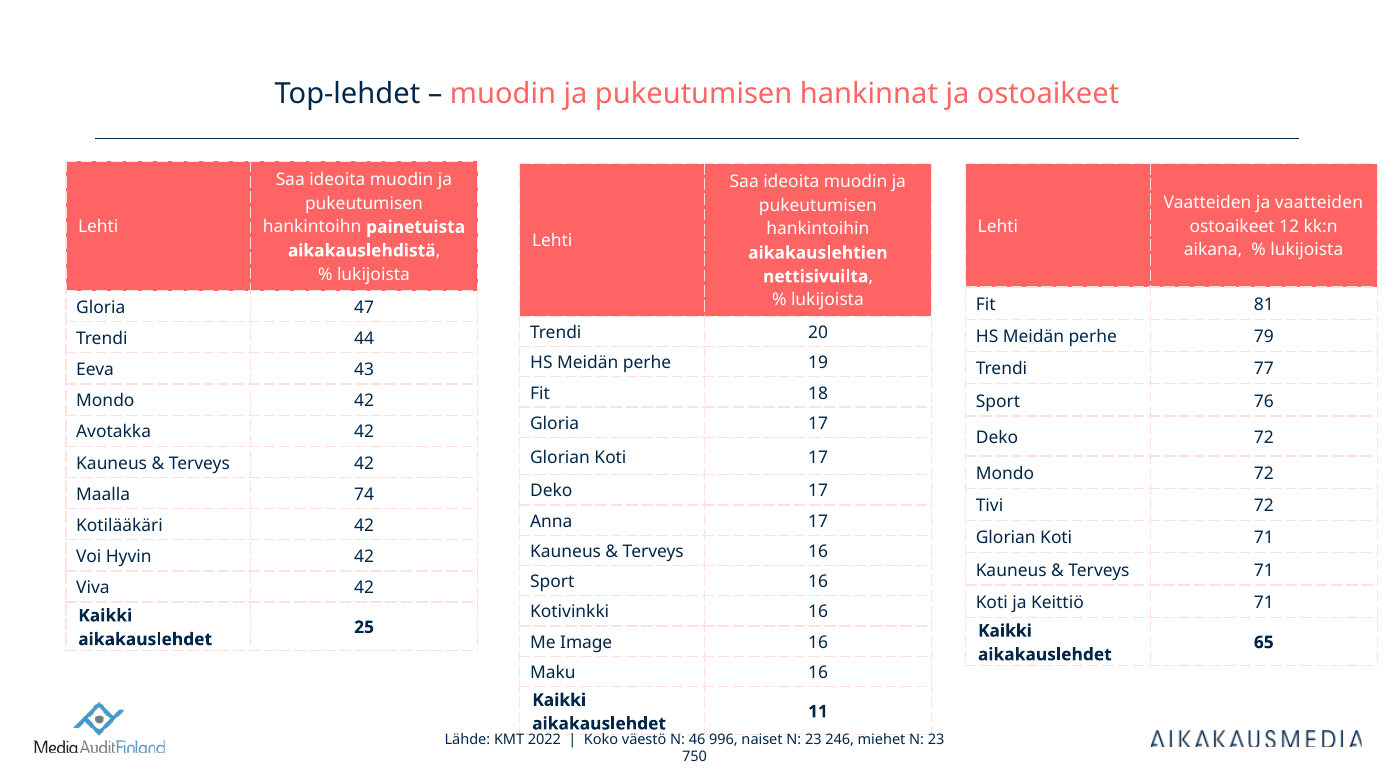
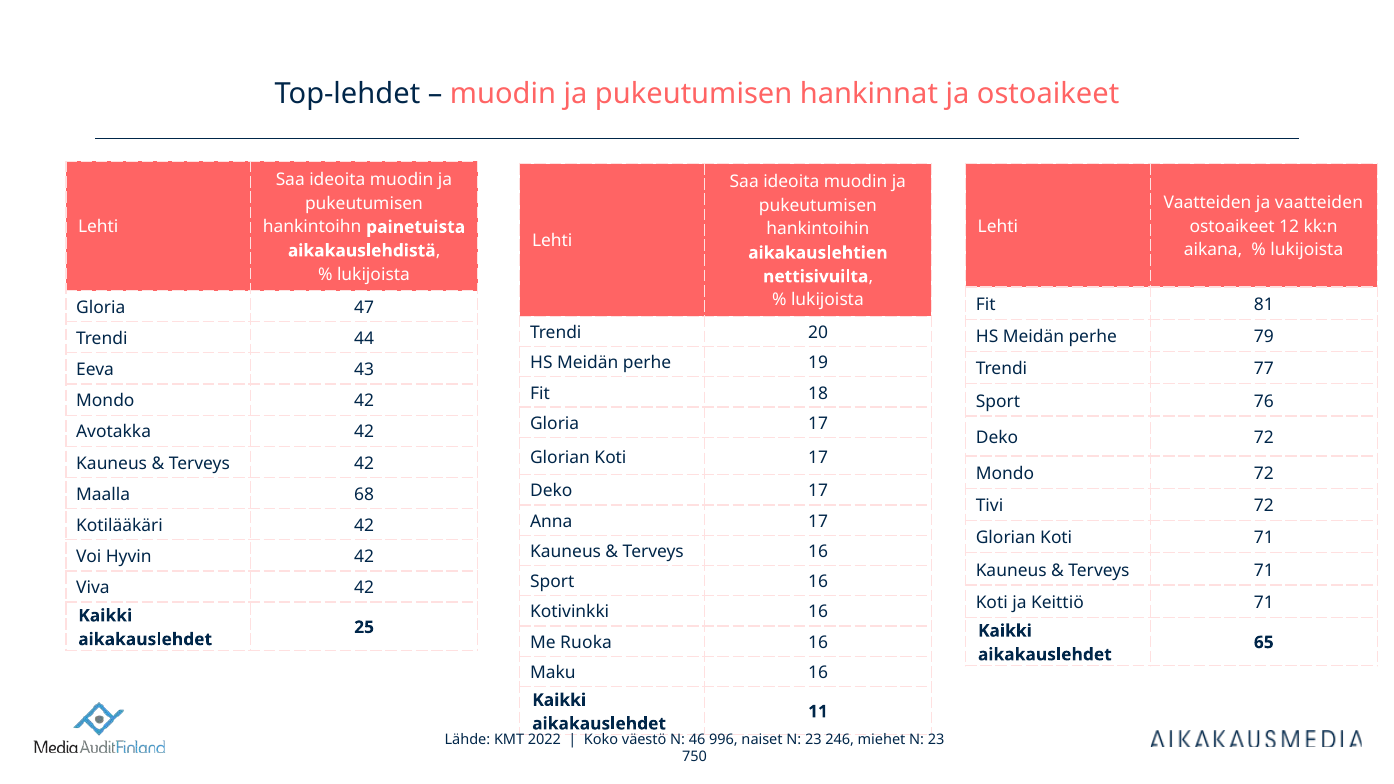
74: 74 -> 68
Image: Image -> Ruoka
